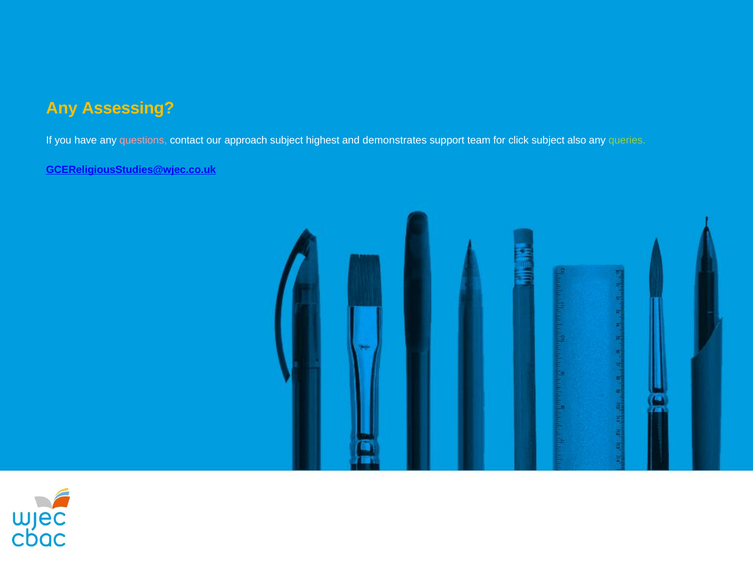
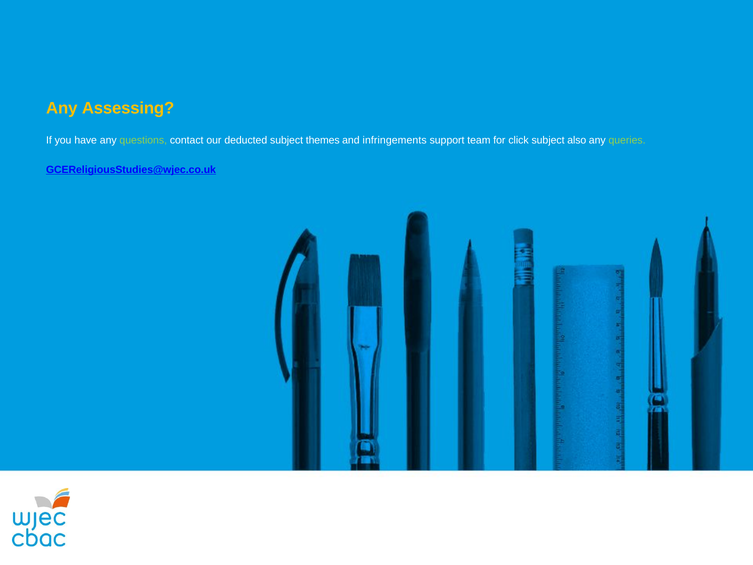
questions colour: pink -> light green
approach: approach -> deducted
highest: highest -> themes
demonstrates: demonstrates -> infringements
